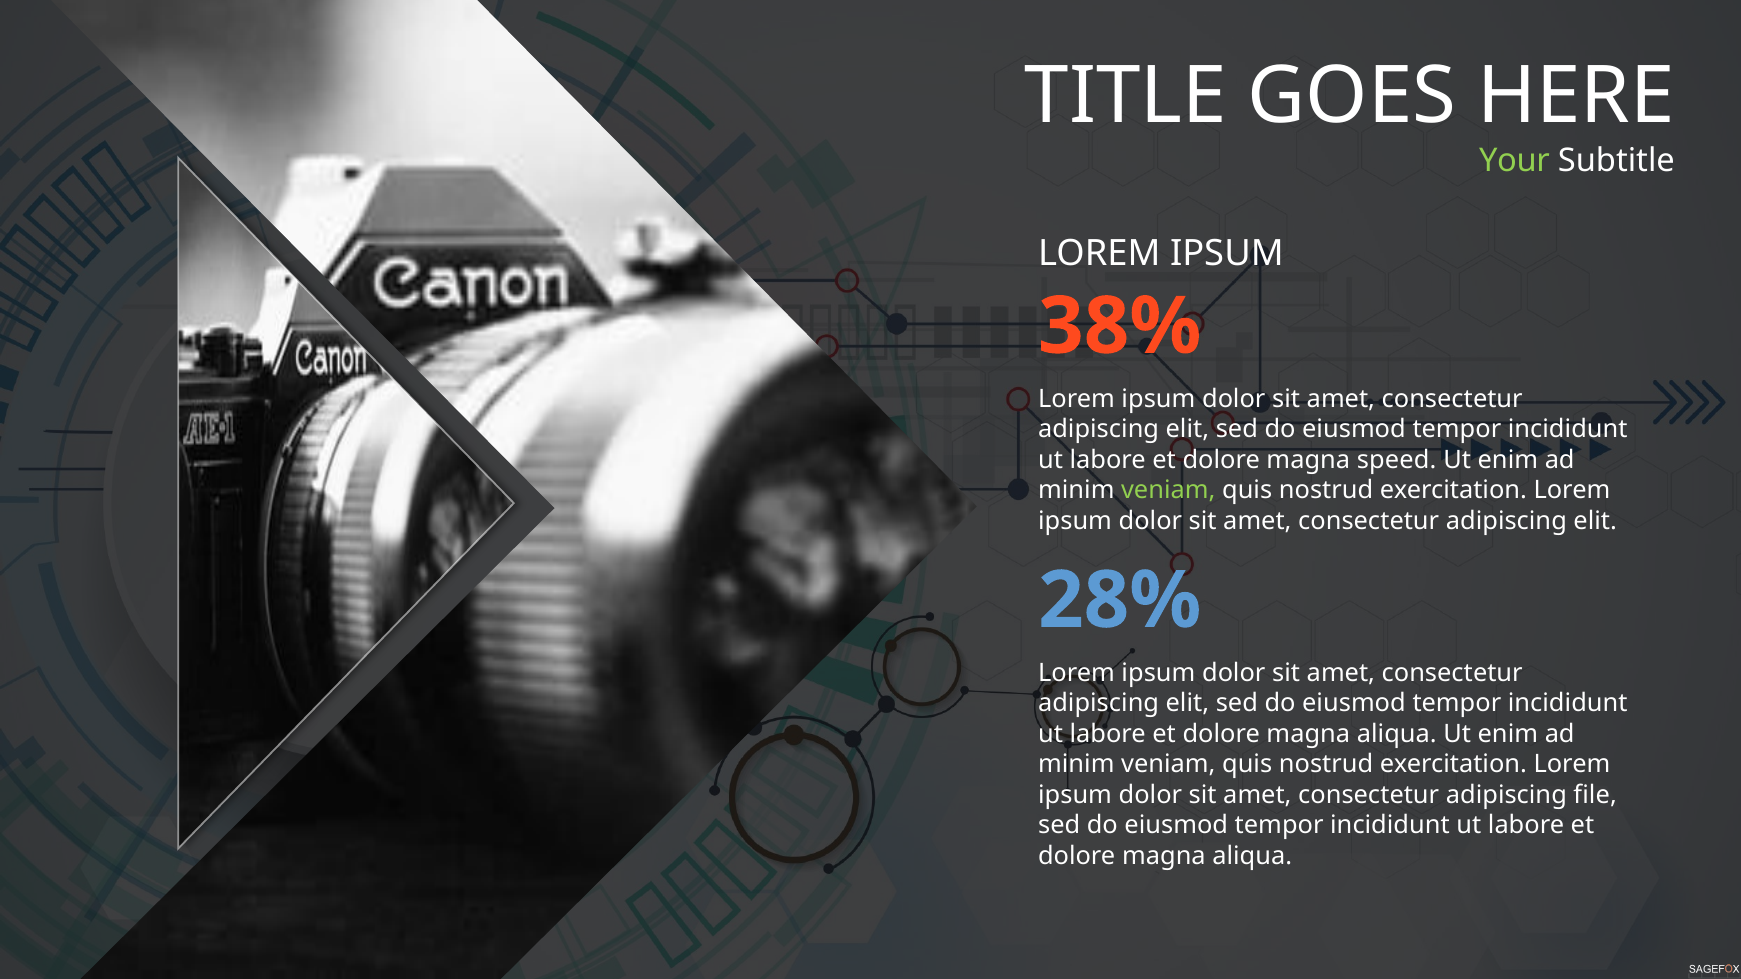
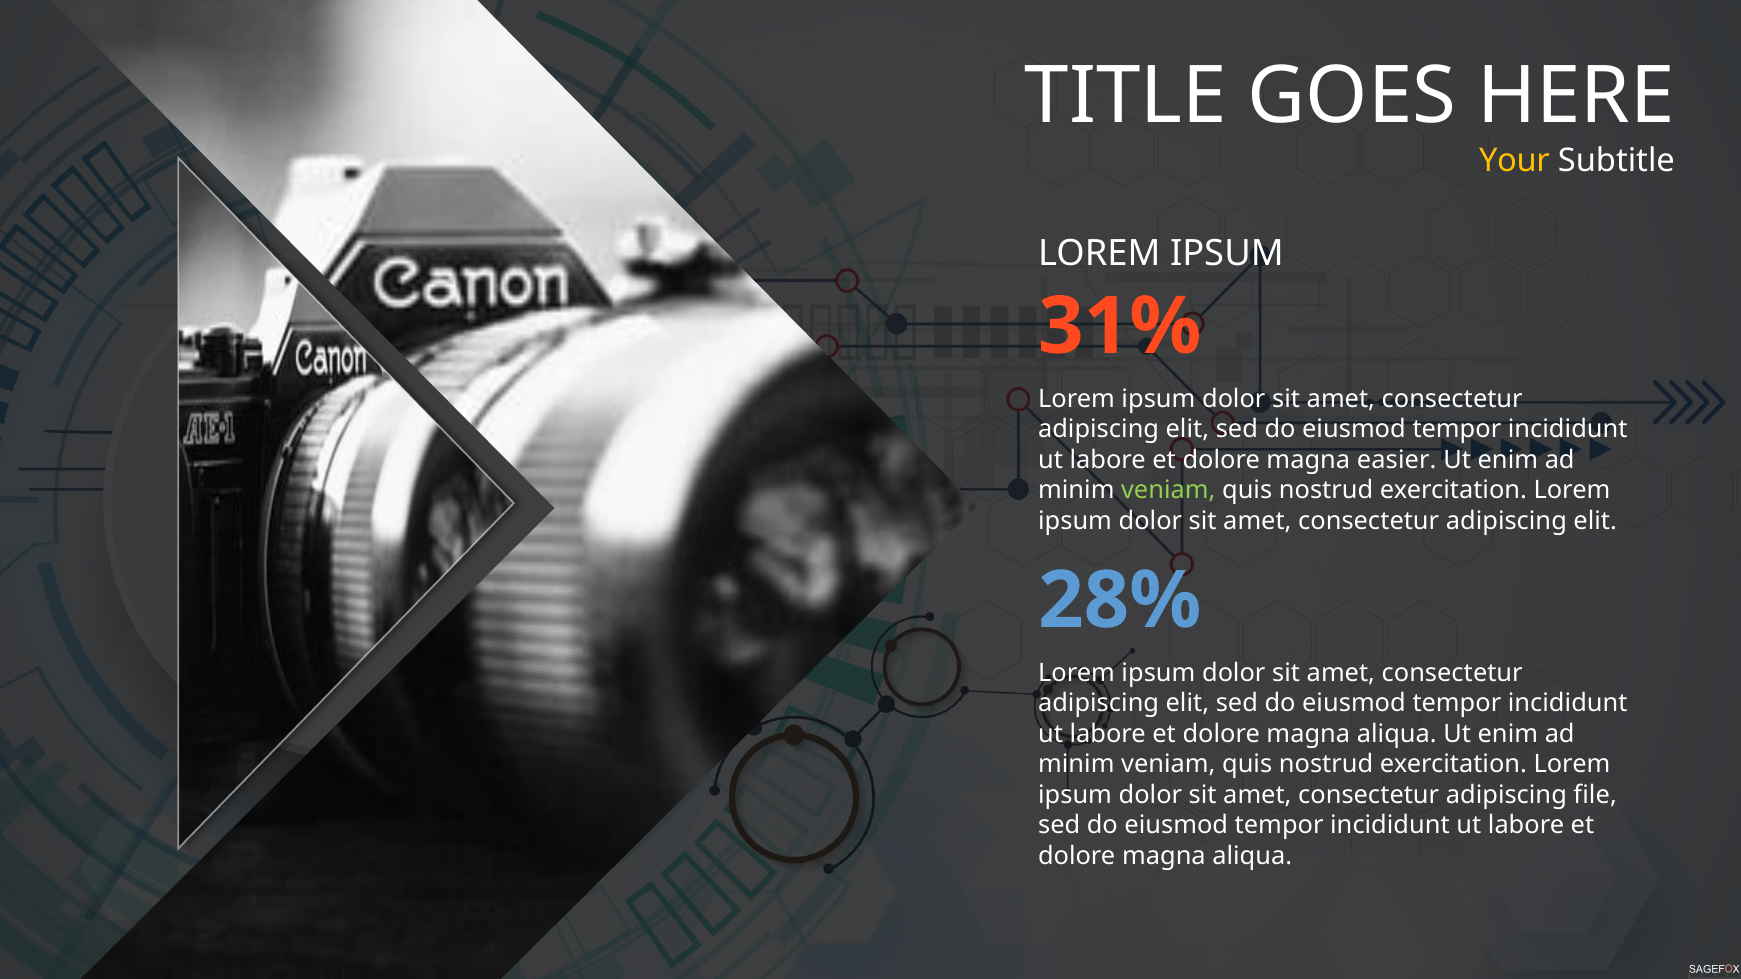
Your colour: light green -> yellow
38%: 38% -> 31%
speed: speed -> easier
